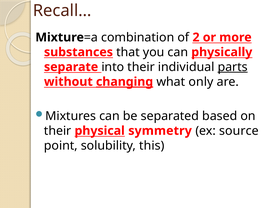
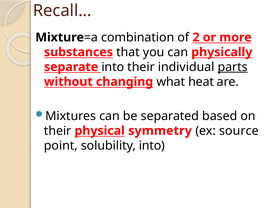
changing underline: present -> none
only: only -> heat
solubility this: this -> into
